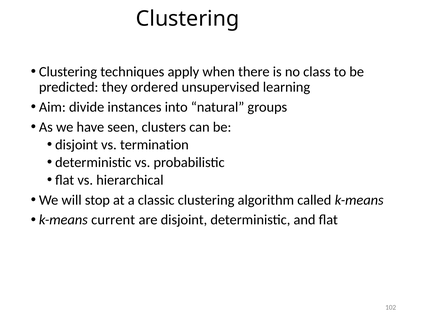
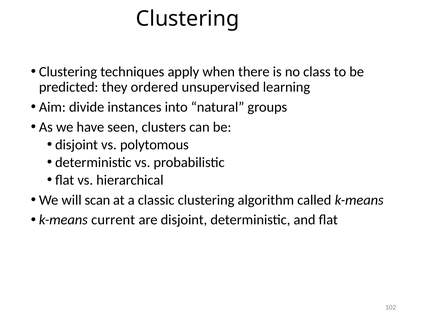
termination: termination -> polytomous
stop: stop -> scan
